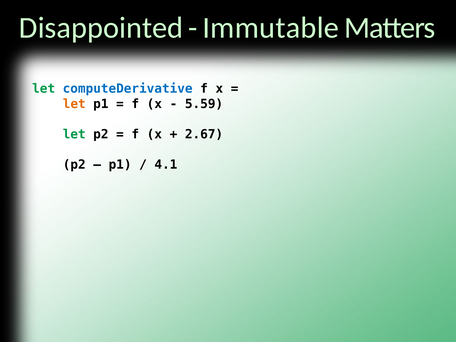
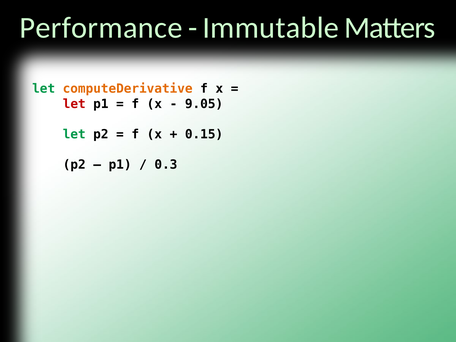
Disappointed: Disappointed -> Performance
computeDerivative colour: blue -> orange
let at (74, 104) colour: orange -> red
5.59: 5.59 -> 9.05
2.67: 2.67 -> 0.15
4.1: 4.1 -> 0.3
